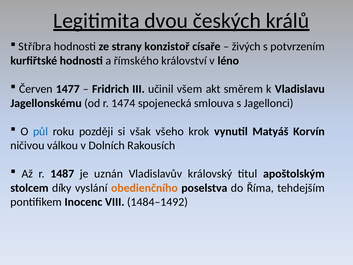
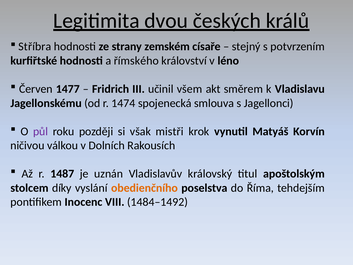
konzistoř: konzistoř -> zemském
živých: živých -> stejný
půl colour: blue -> purple
všeho: všeho -> mistři
